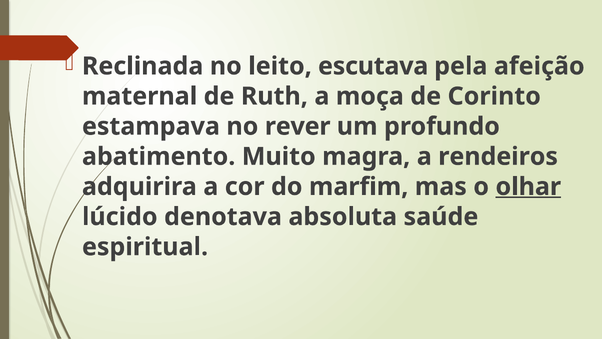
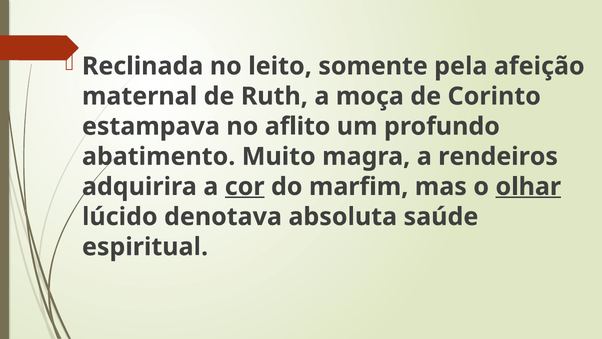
escutava: escutava -> somente
rever: rever -> aflito
cor underline: none -> present
